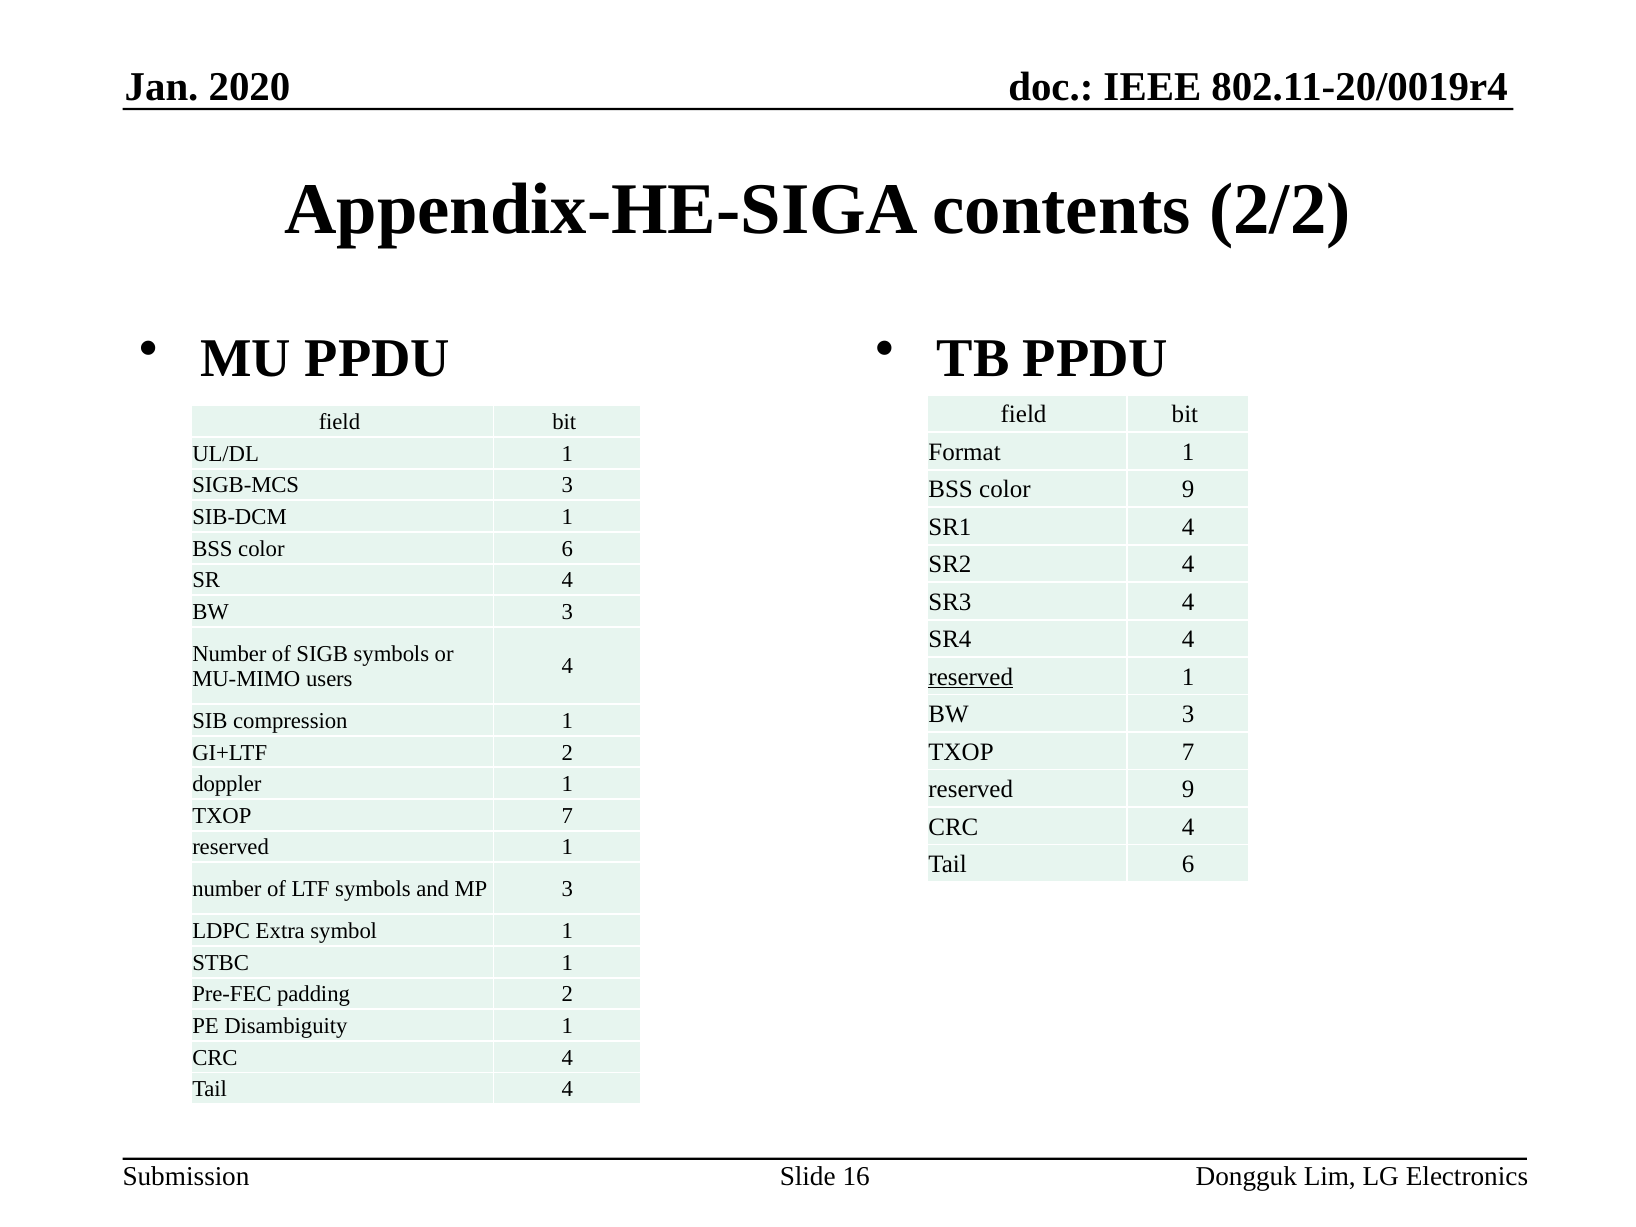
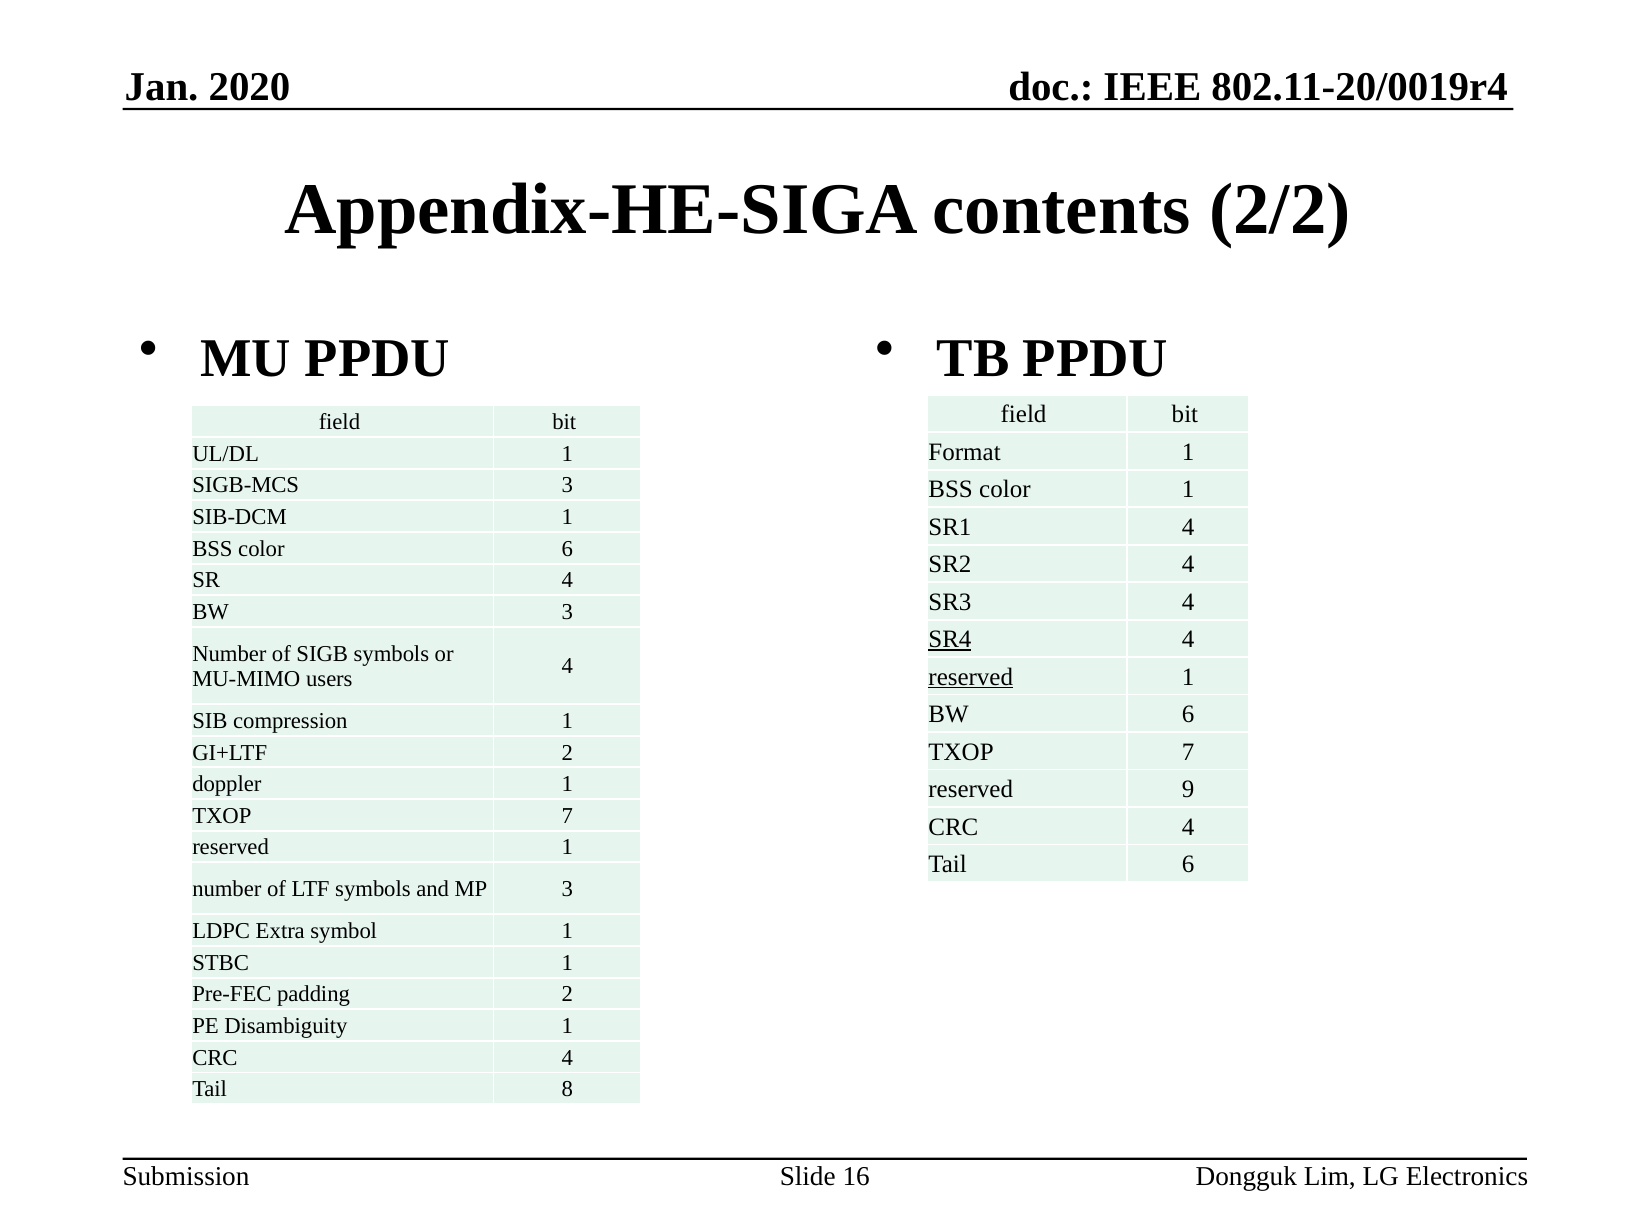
color 9: 9 -> 1
SR4 underline: none -> present
3 at (1188, 714): 3 -> 6
Tail 4: 4 -> 8
